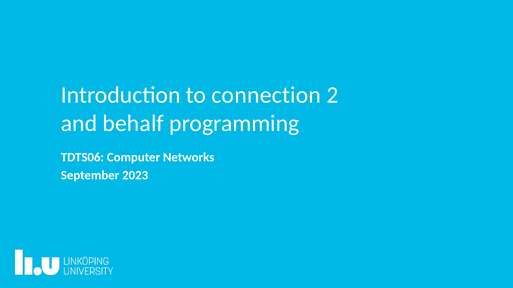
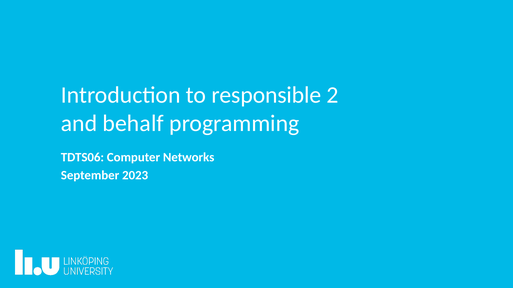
connection: connection -> responsible
